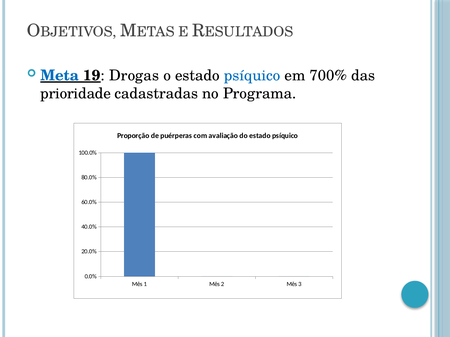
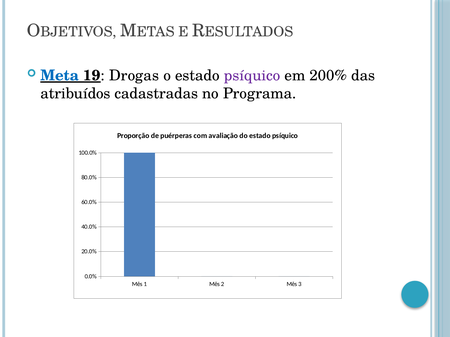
psíquico at (252, 76) colour: blue -> purple
700%: 700% -> 200%
prioridade: prioridade -> atribuídos
